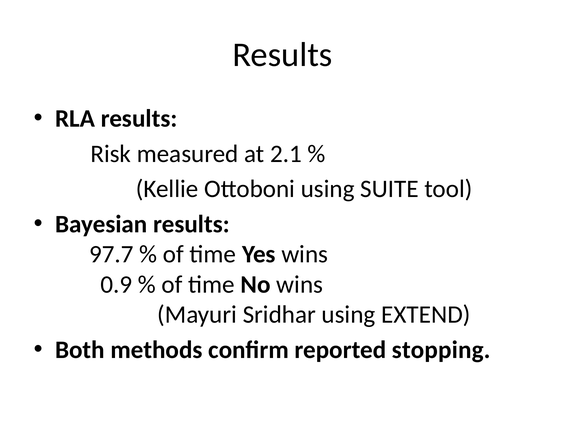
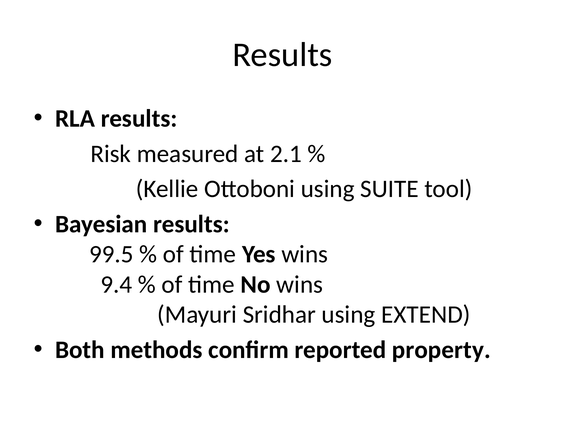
97.7: 97.7 -> 99.5
0.9: 0.9 -> 9.4
stopping: stopping -> property
